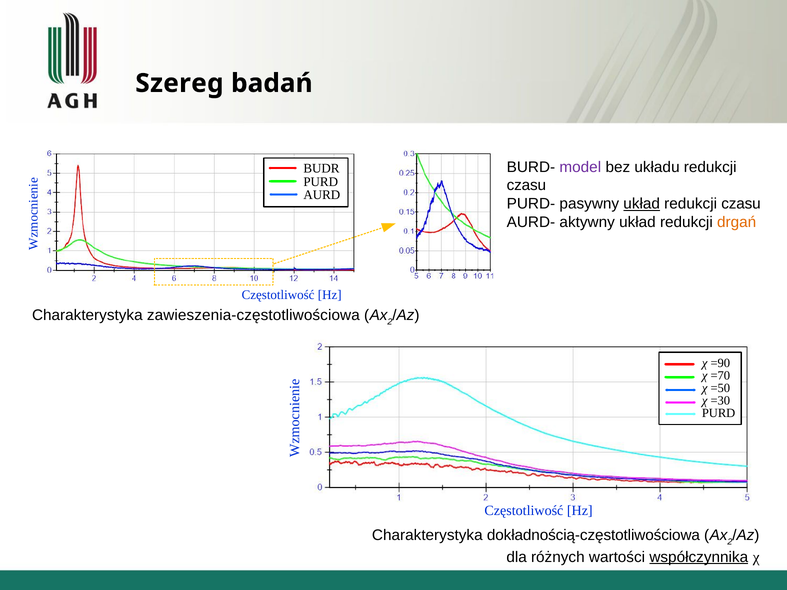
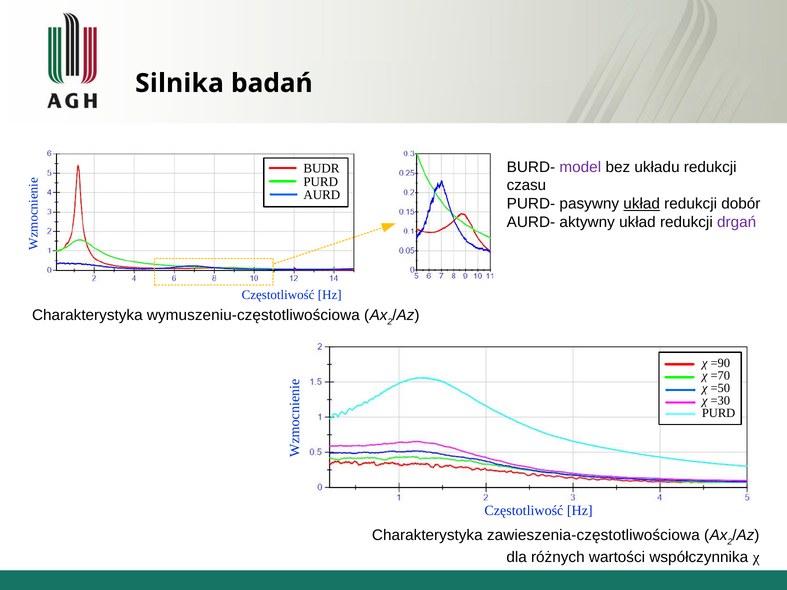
Szereg: Szereg -> Silnika
czasu at (741, 204): czasu -> dobór
drgań colour: orange -> purple
zawieszenia-częstotliwościowa: zawieszenia-częstotliwościowa -> wymuszeniu-częstotliwościowa
dokładnością-częstotliwościowa: dokładnością-częstotliwościowa -> zawieszenia-częstotliwościowa
współczynnika underline: present -> none
